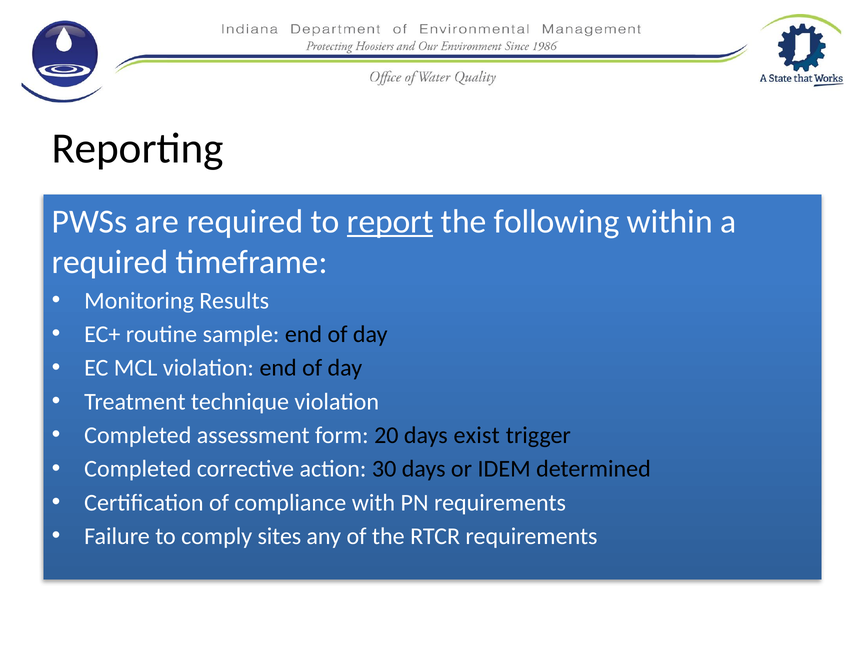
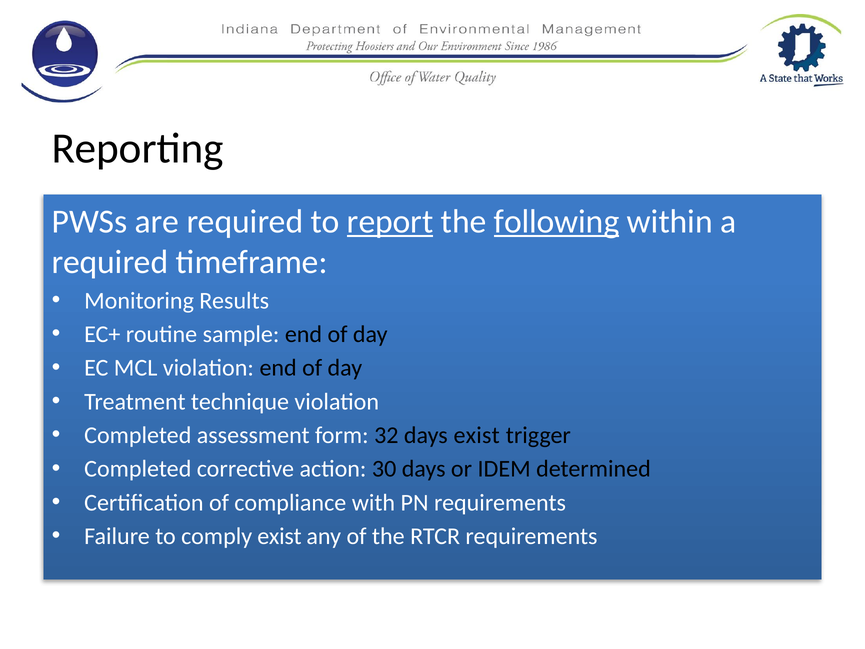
following underline: none -> present
20: 20 -> 32
comply sites: sites -> exist
